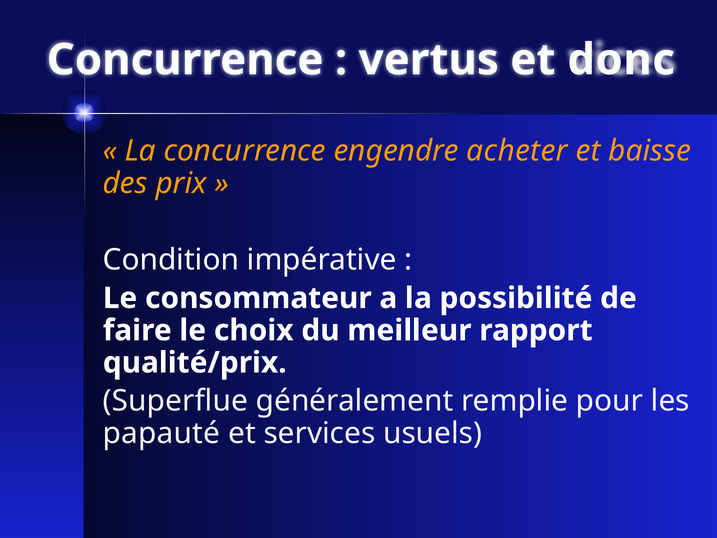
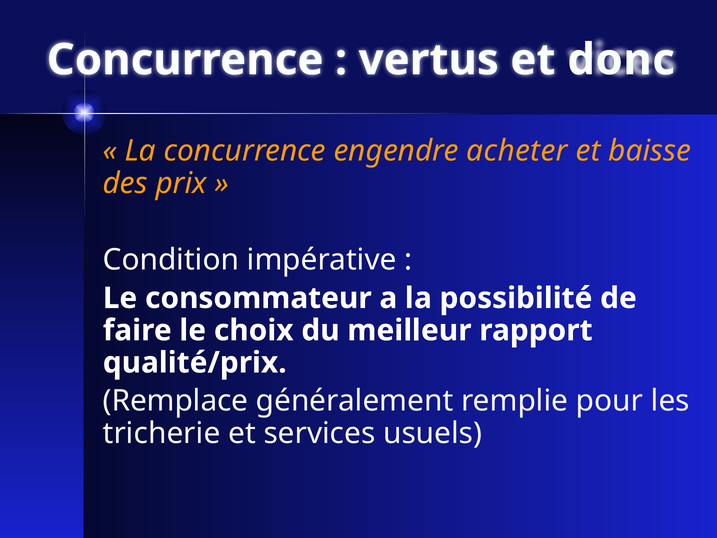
Superflue: Superflue -> Remplace
papauté: papauté -> tricherie
